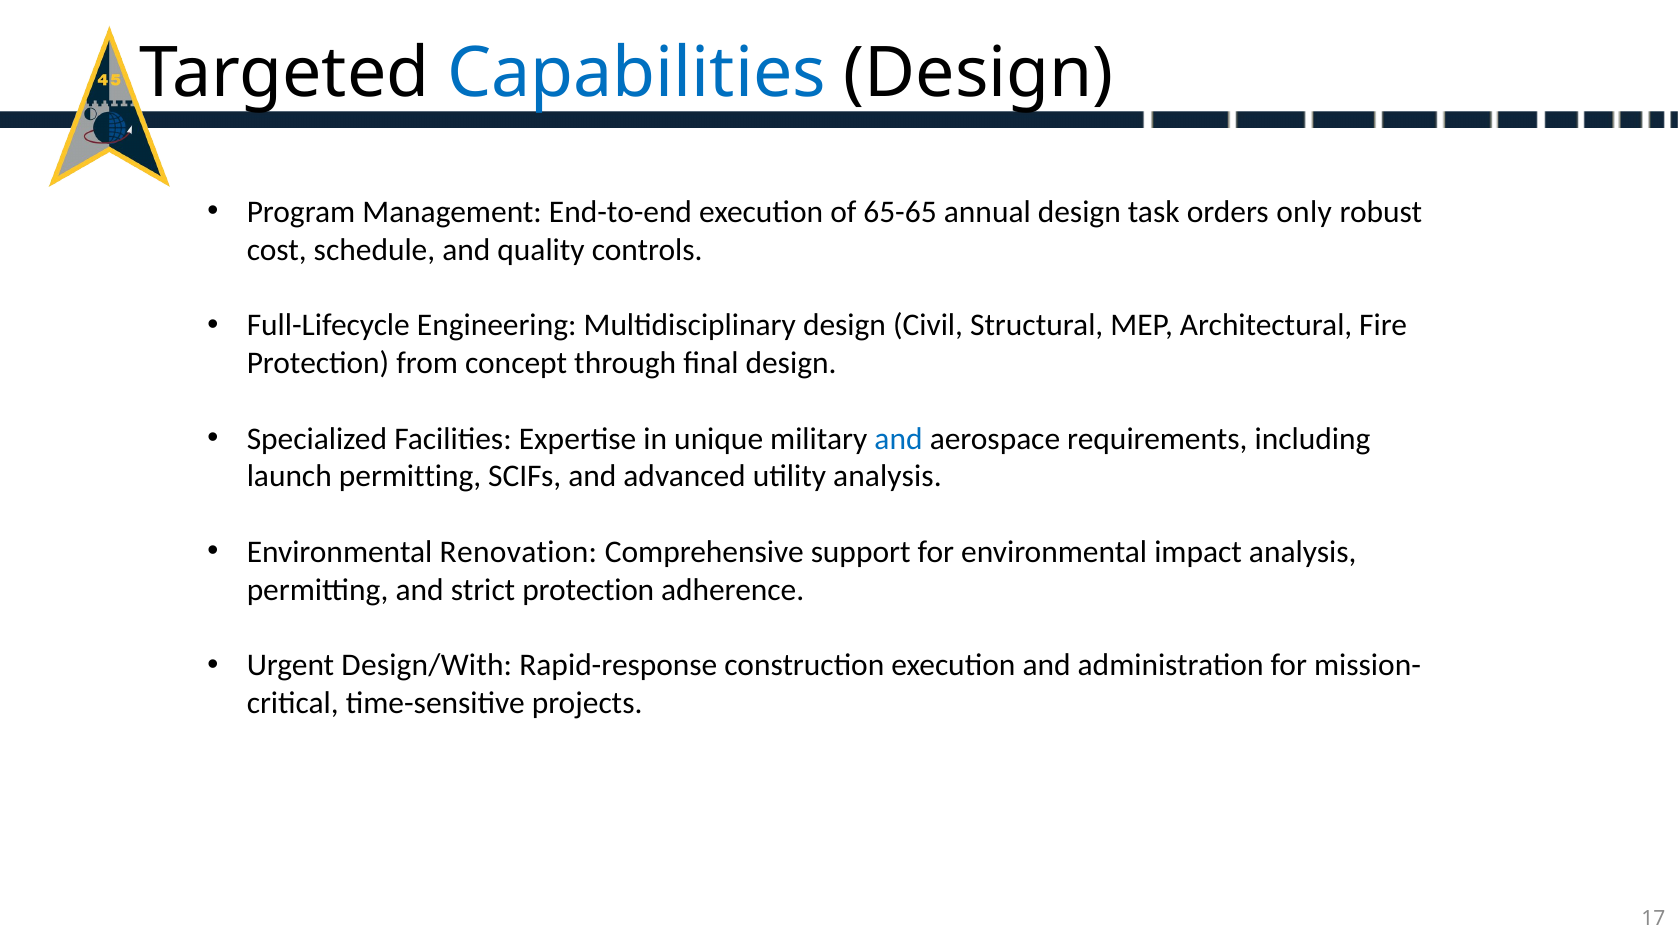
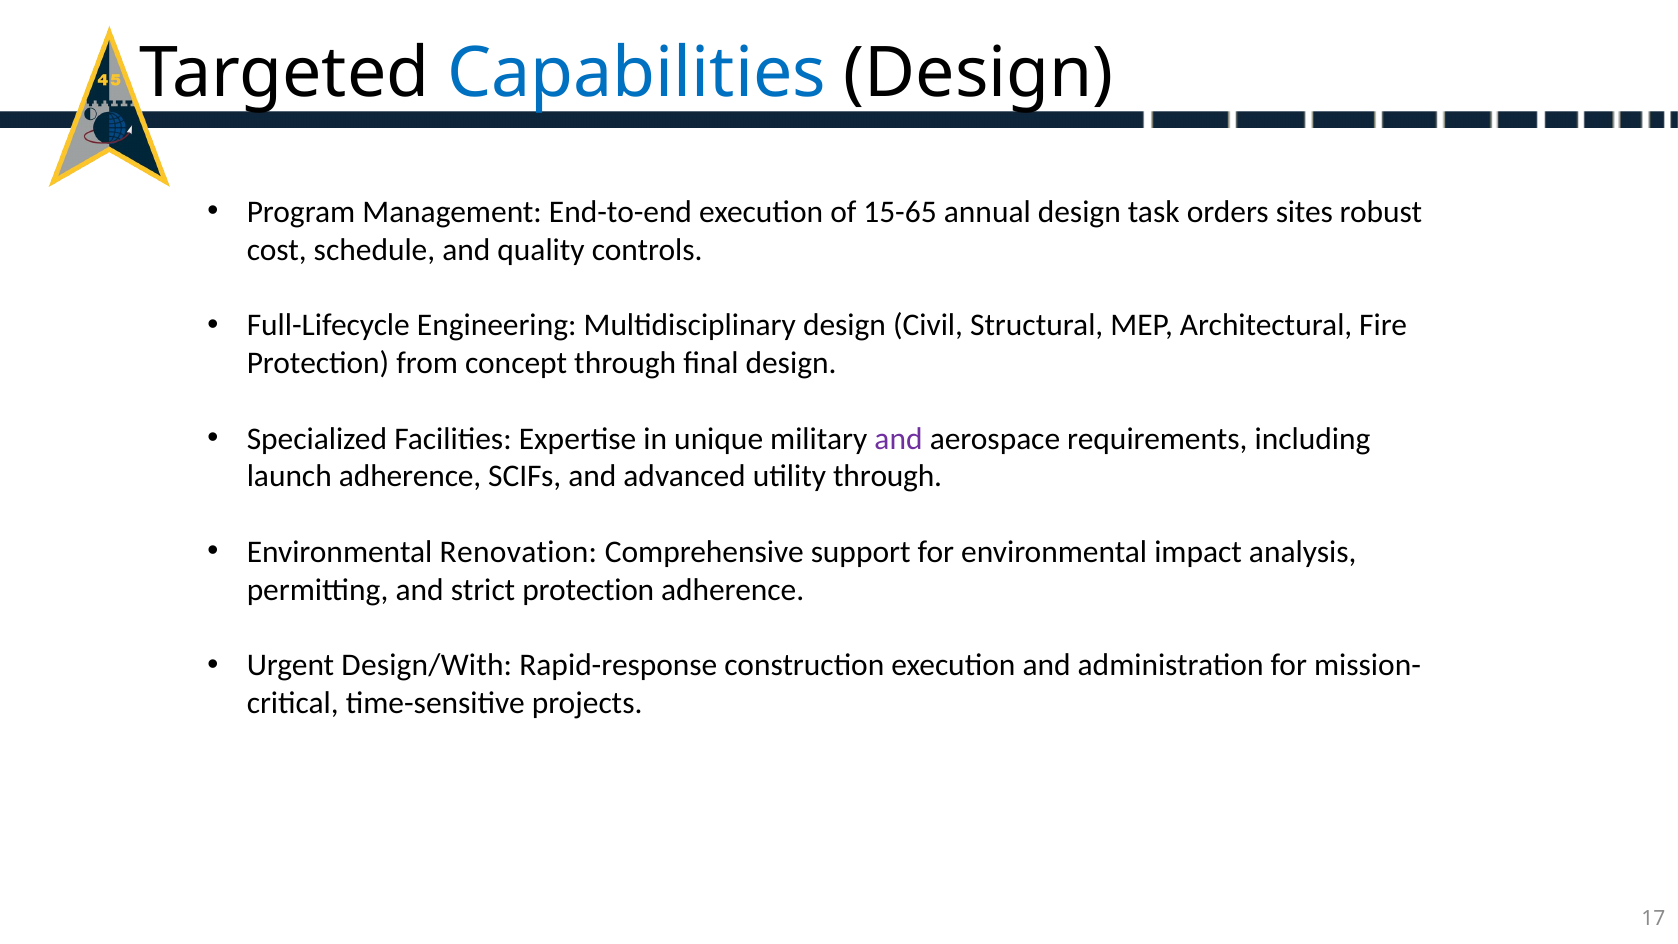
65-65: 65-65 -> 15-65
only: only -> sites
and at (899, 439) colour: blue -> purple
launch permitting: permitting -> adherence
utility analysis: analysis -> through
